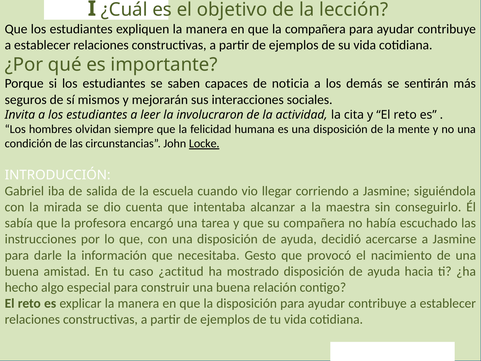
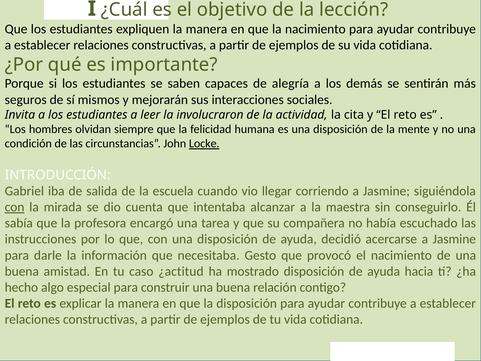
la compañera: compañera -> nacimiento
noticia: noticia -> alegría
con at (15, 207) underline: none -> present
